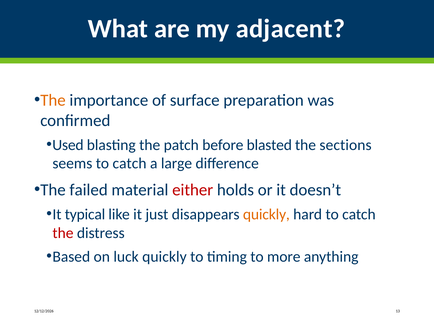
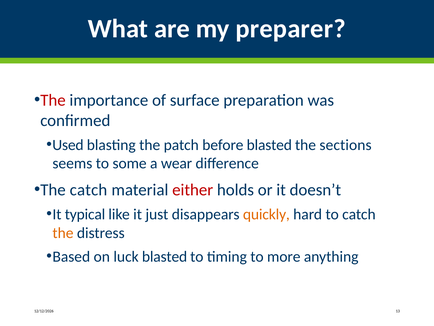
adjacent: adjacent -> preparer
The at (53, 100) colour: orange -> red
seems to catch: catch -> some
large: large -> wear
The failed: failed -> catch
the at (63, 233) colour: red -> orange
luck quickly: quickly -> blasted
